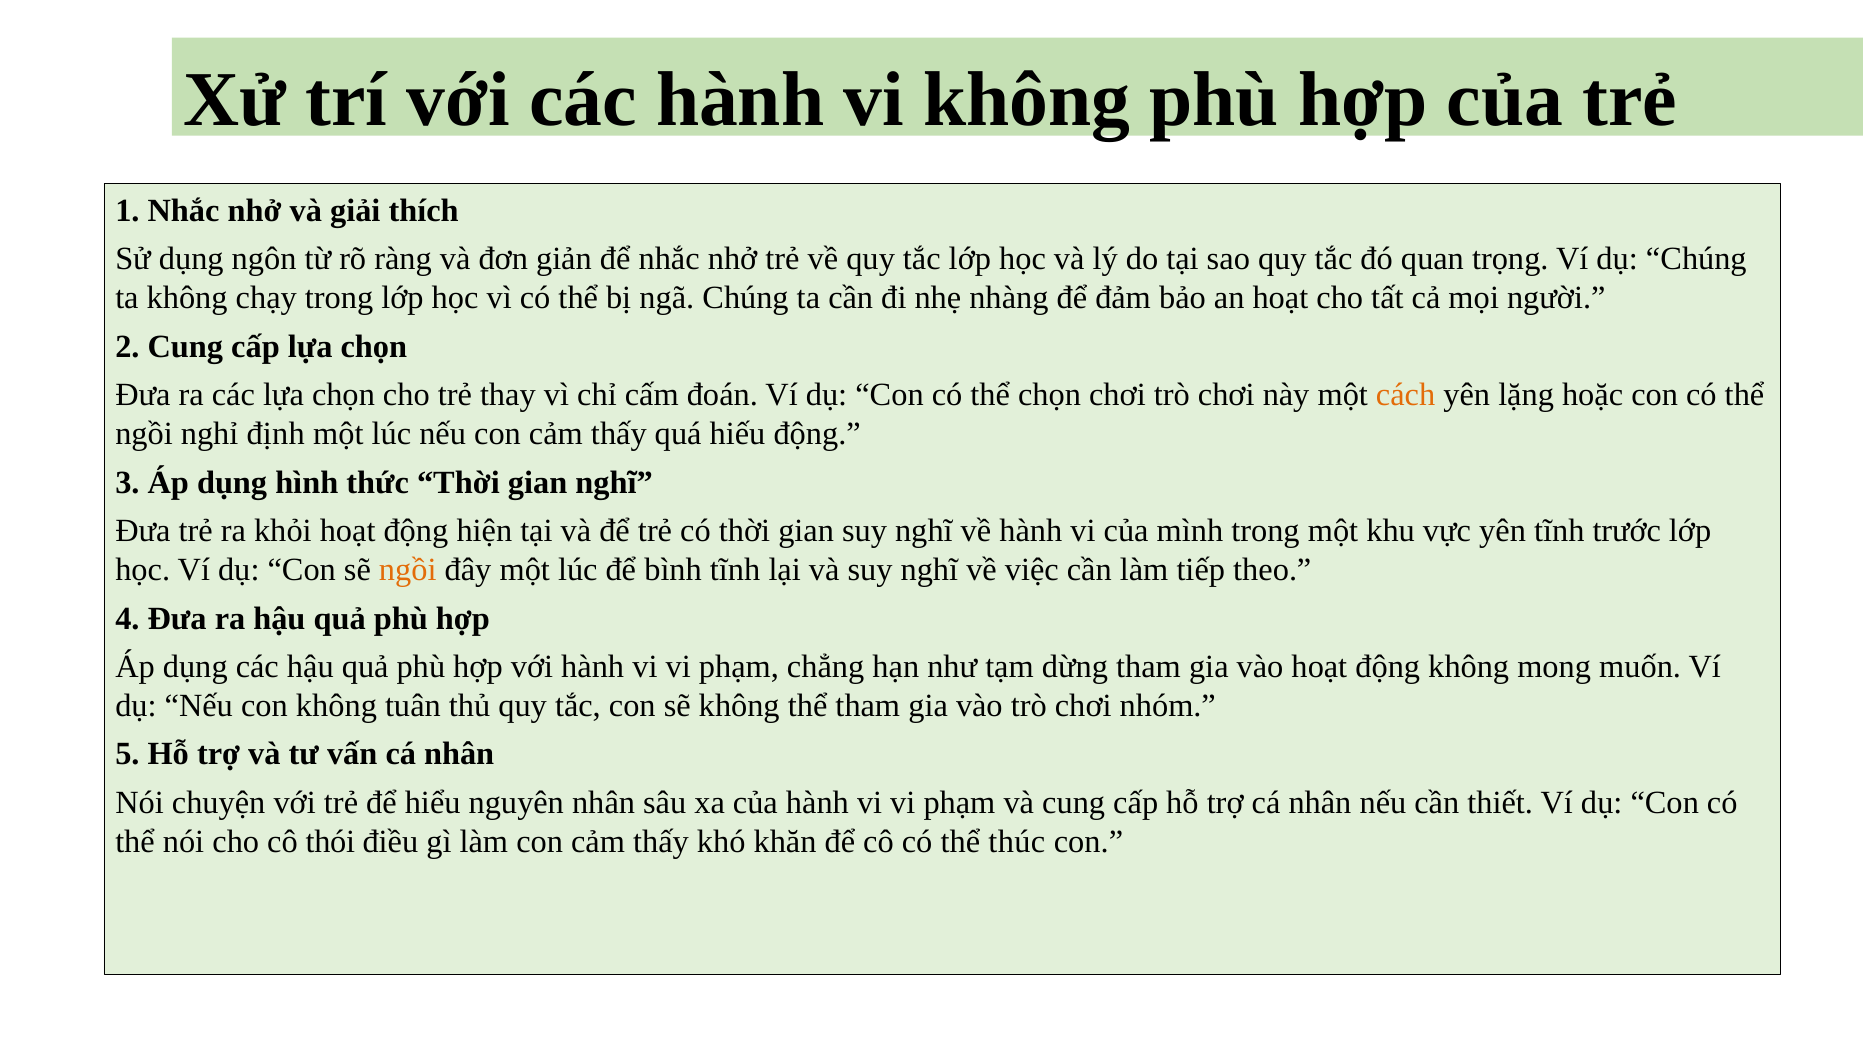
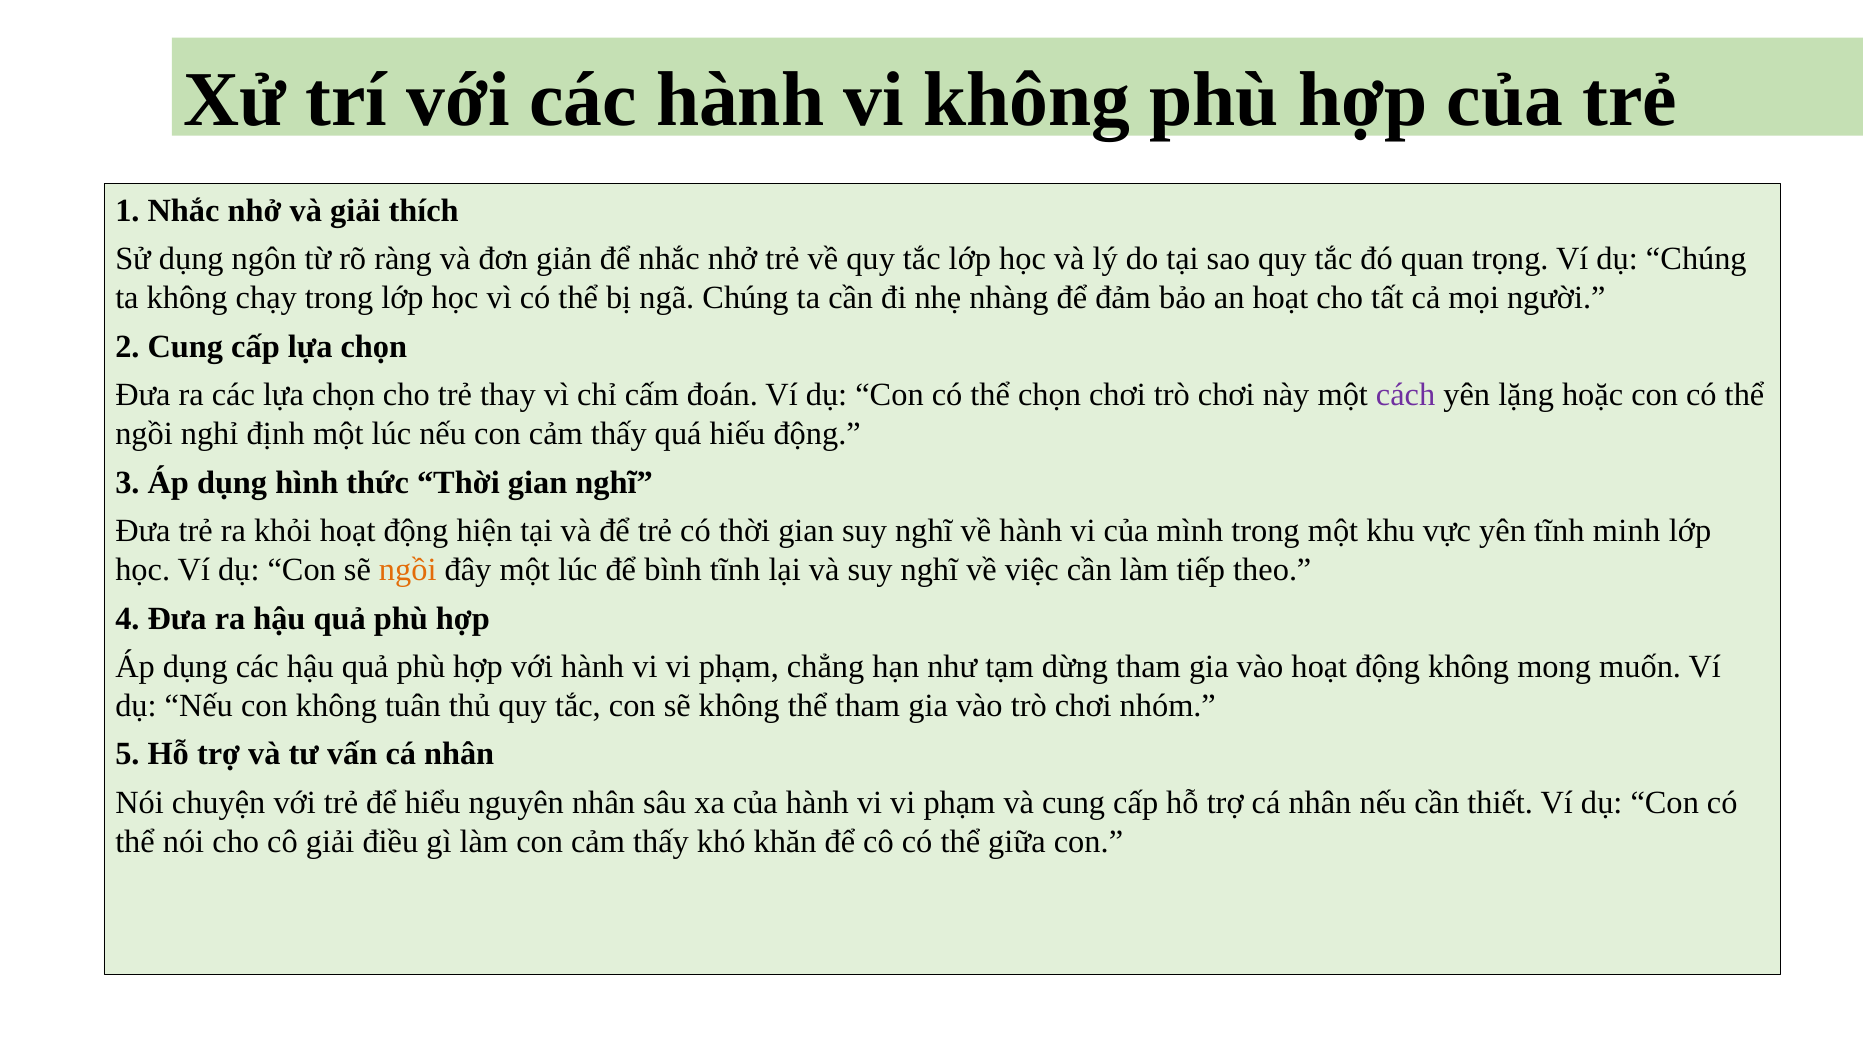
cách colour: orange -> purple
trước: trước -> minh
cô thói: thói -> giải
thúc: thúc -> giữa
